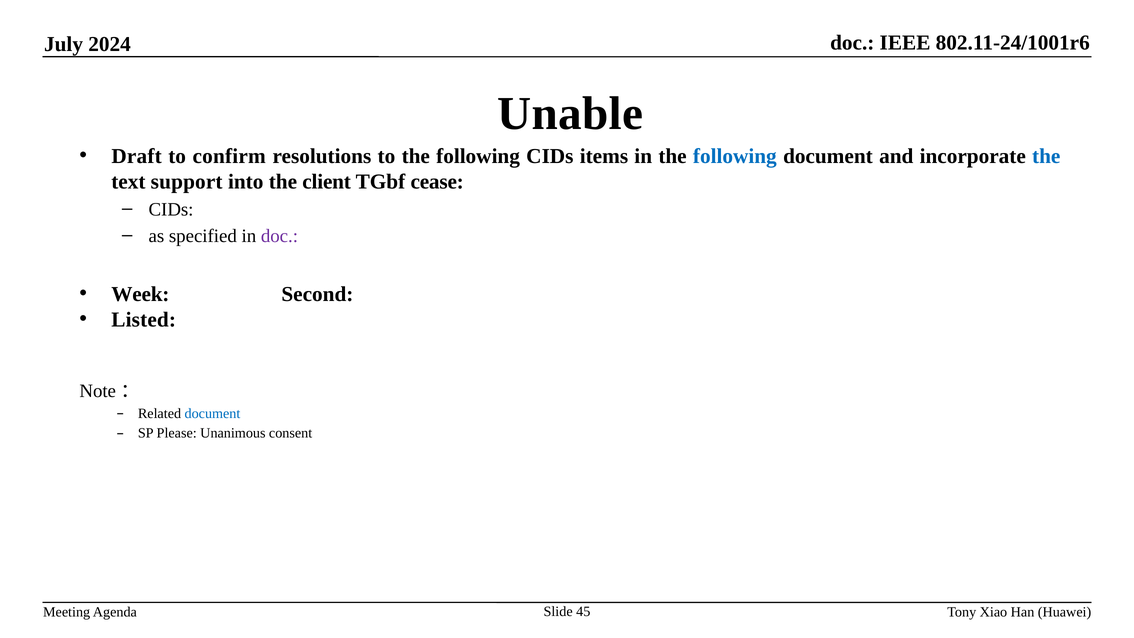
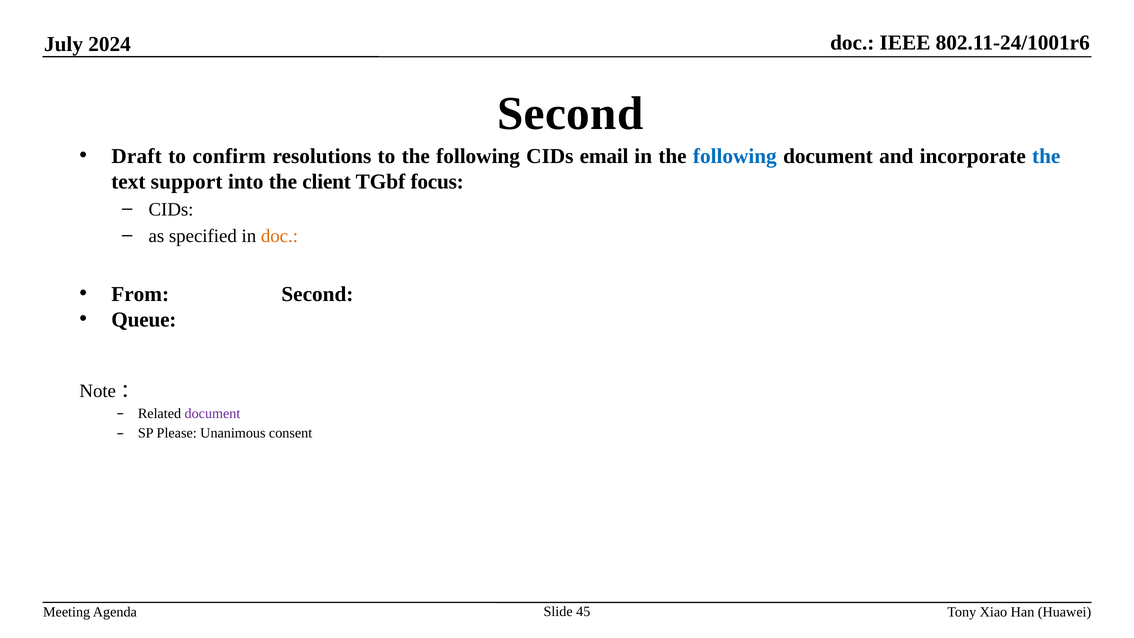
Unable at (570, 114): Unable -> Second
items: items -> email
cease: cease -> focus
doc at (279, 236) colour: purple -> orange
Week: Week -> From
Listed: Listed -> Queue
document at (212, 413) colour: blue -> purple
